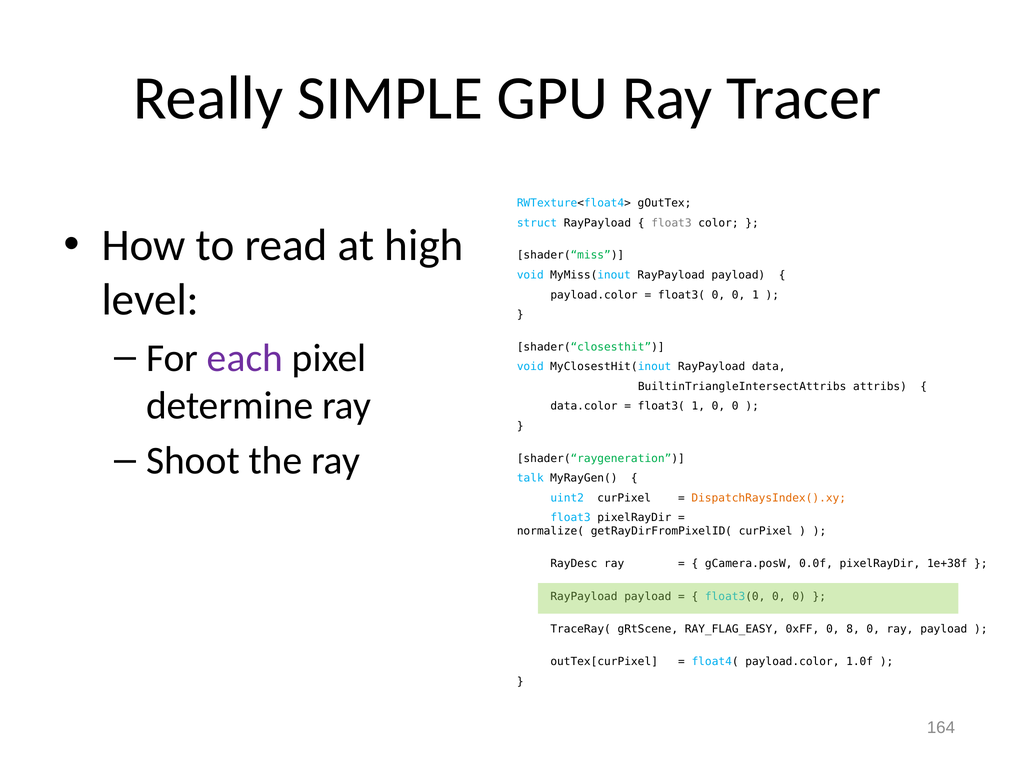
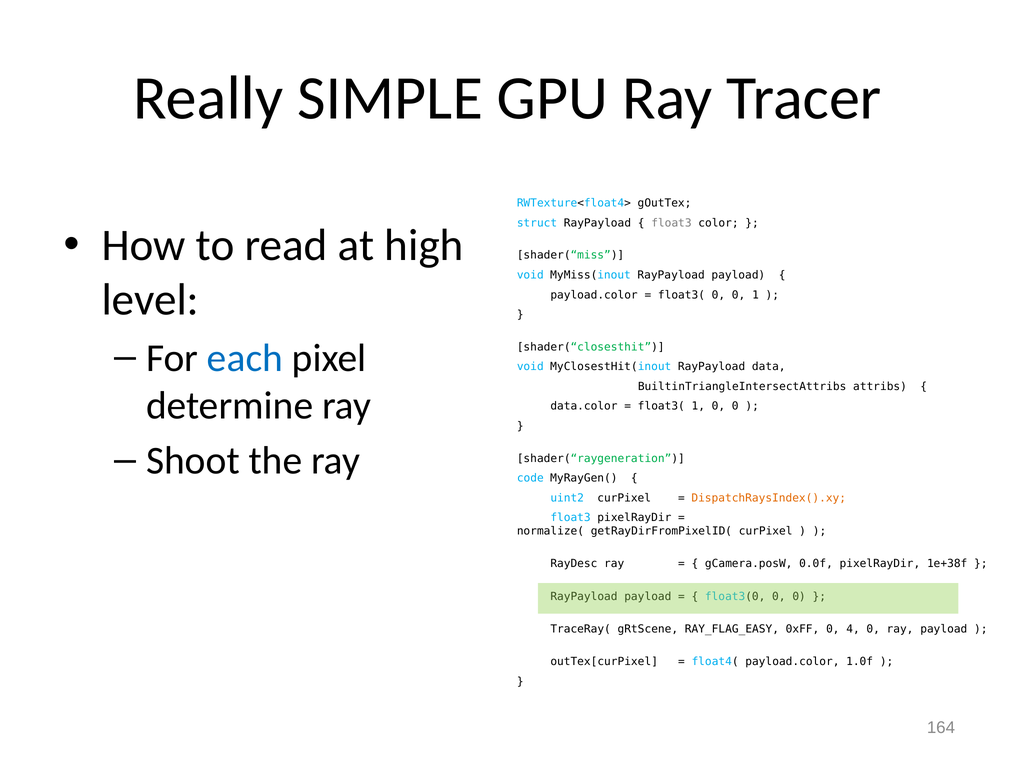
each colour: purple -> blue
talk: talk -> code
8: 8 -> 4
